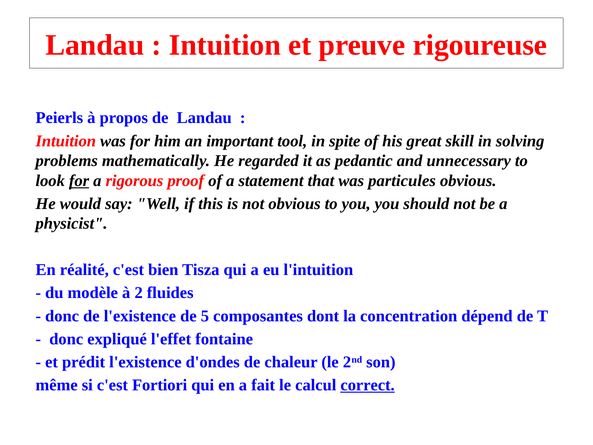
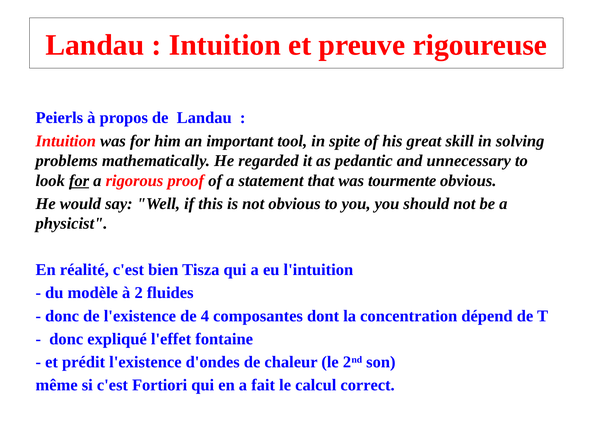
particules: particules -> tourmente
5: 5 -> 4
correct underline: present -> none
